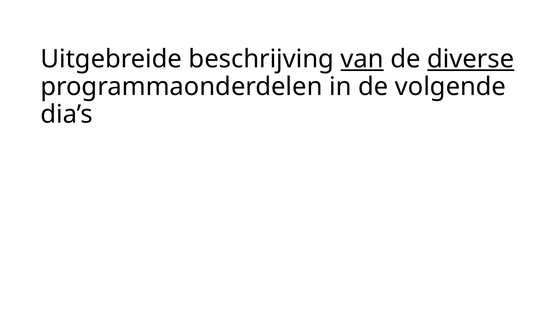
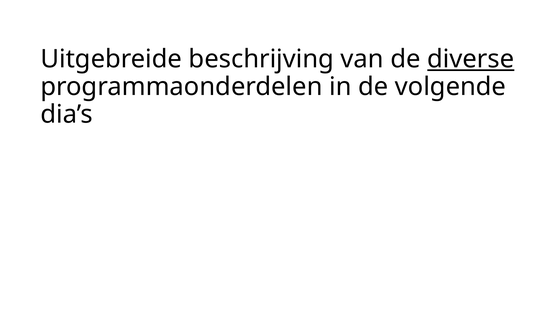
van underline: present -> none
